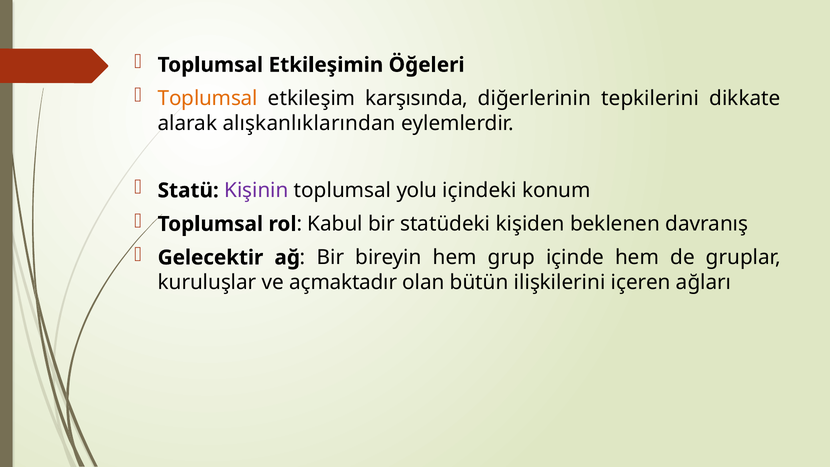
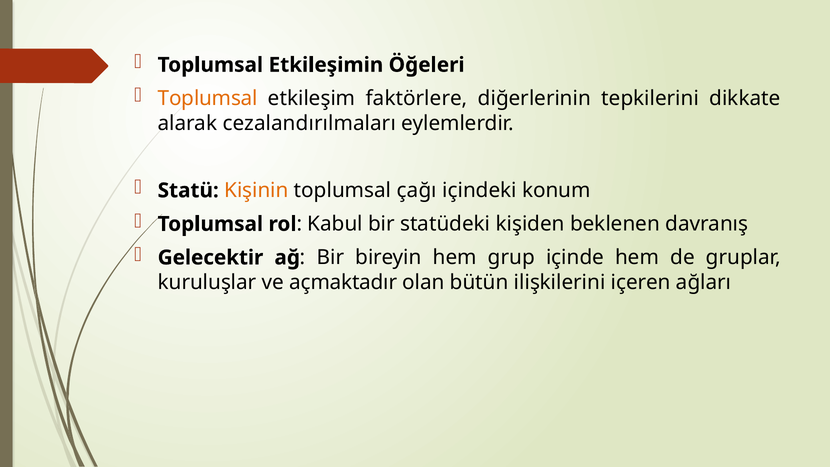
karşısında: karşısında -> faktörlere
alışkanlıklarından: alışkanlıklarından -> cezalandırılmaları
Kişinin colour: purple -> orange
yolu: yolu -> çağı
